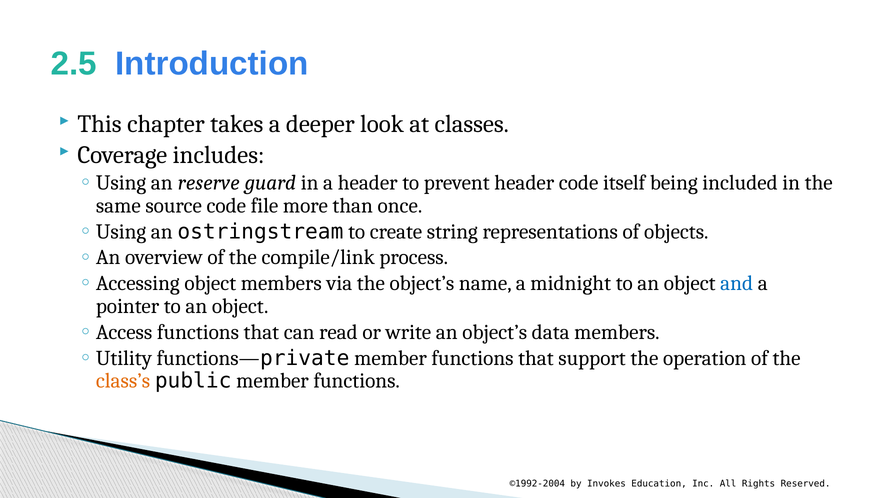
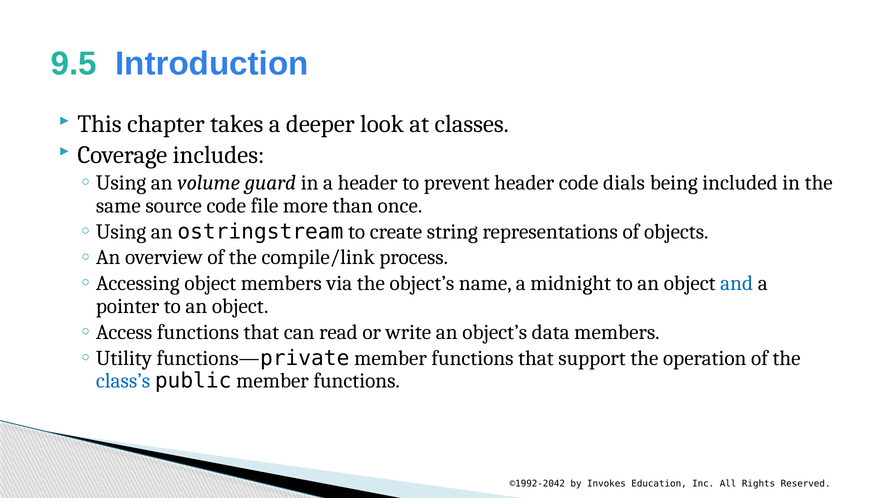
2.5: 2.5 -> 9.5
reserve: reserve -> volume
itself: itself -> dials
class’s colour: orange -> blue
©1992-2004: ©1992-2004 -> ©1992-2042
